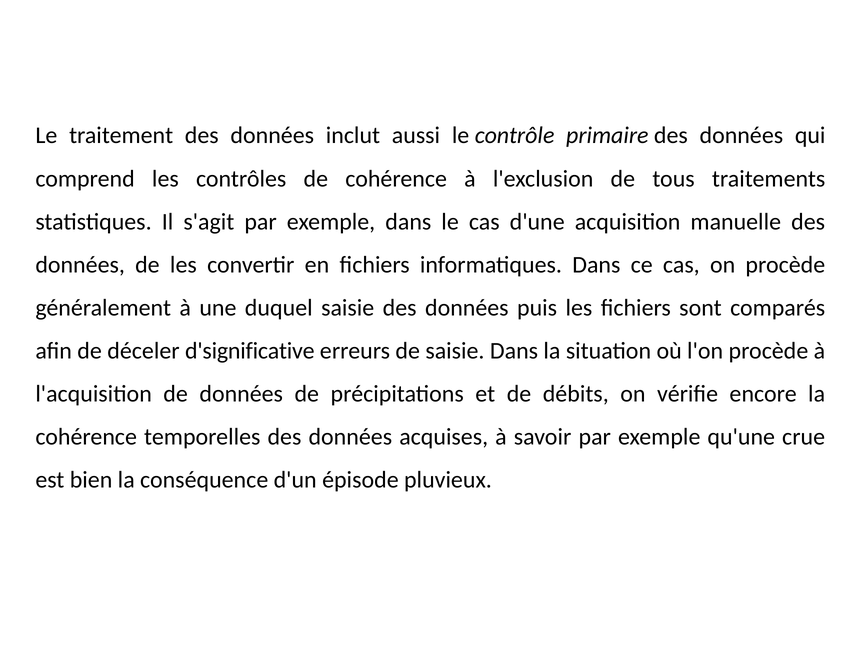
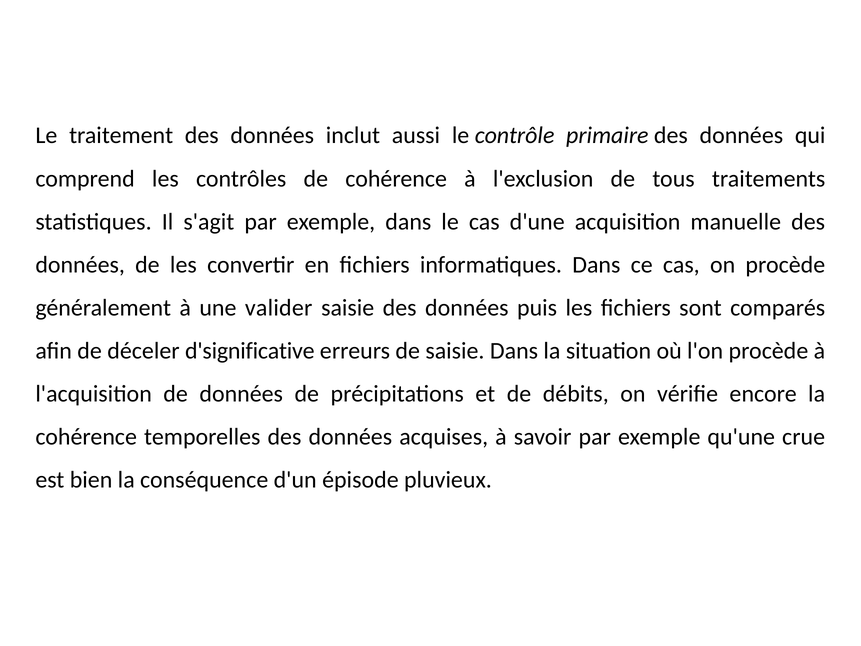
duquel: duquel -> valider
